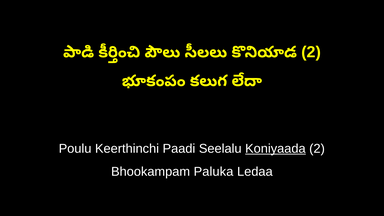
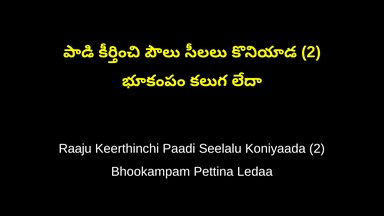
Poulu: Poulu -> Raaju
Koniyaada underline: present -> none
Paluka: Paluka -> Pettina
